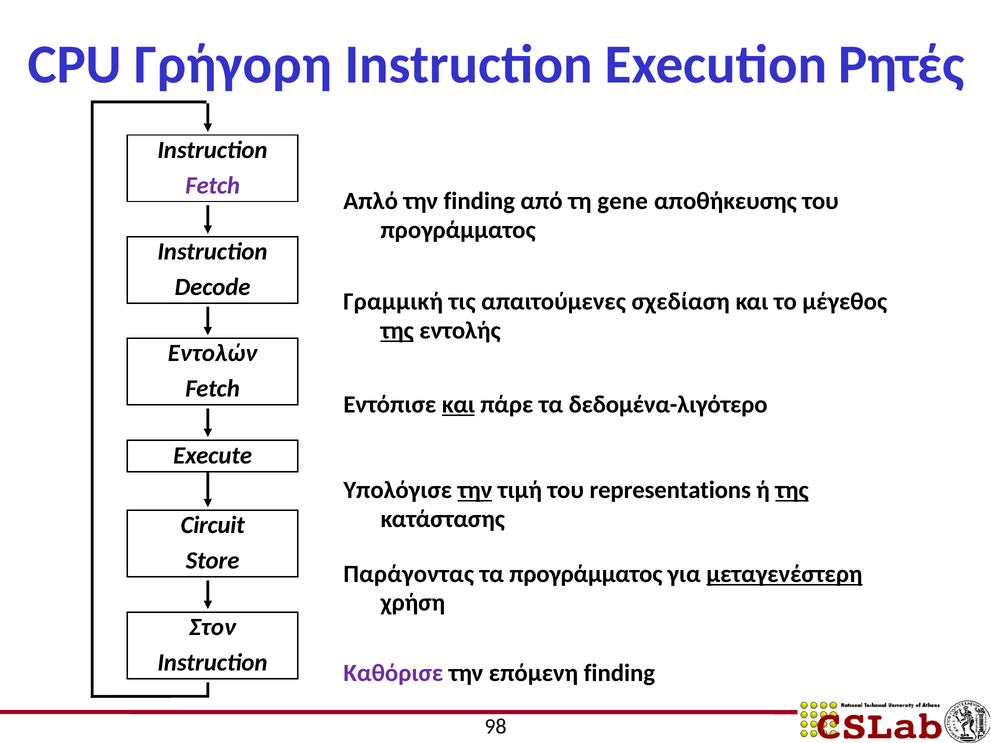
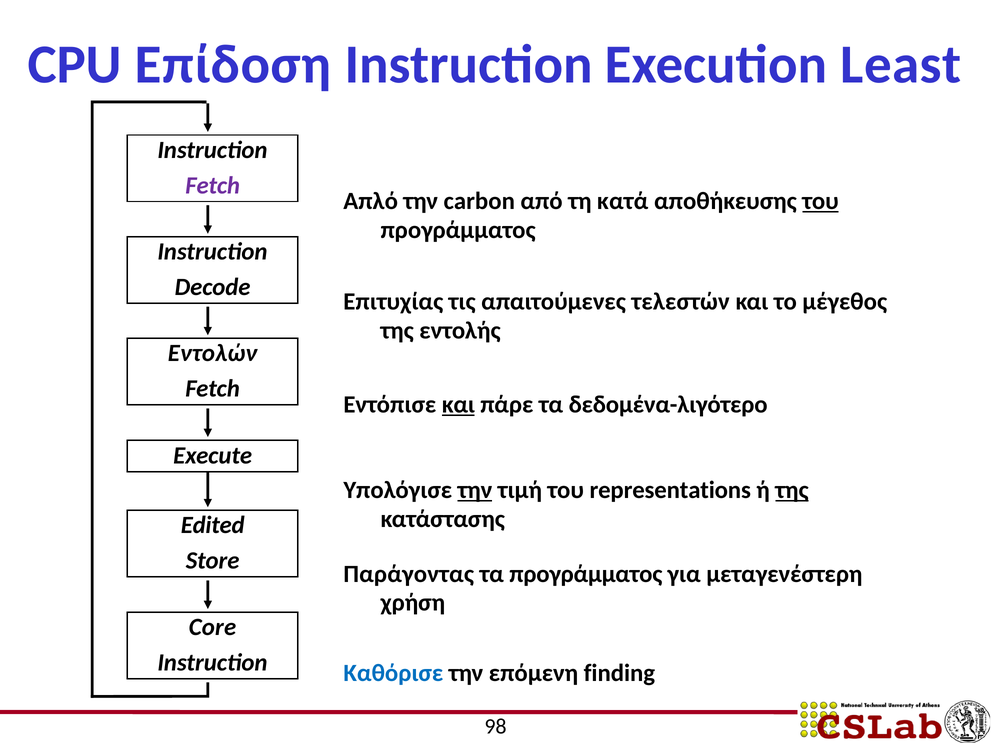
Γρήγορη: Γρήγορη -> Επίδοση
Ρητές: Ρητές -> Least
την finding: finding -> carbon
gene: gene -> κατά
του at (821, 201) underline: none -> present
Γραμμική: Γραμμική -> Επιτυχίας
σχεδίαση: σχεδίαση -> τελεστών
της at (397, 330) underline: present -> none
Circuit: Circuit -> Edited
μεταγενέστερη underline: present -> none
Στον: Στον -> Core
Καθόρισε colour: purple -> blue
